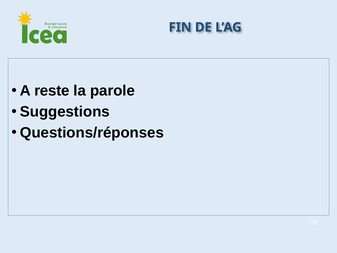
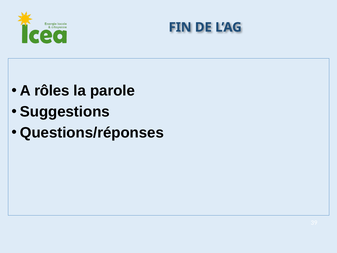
reste: reste -> rôles
